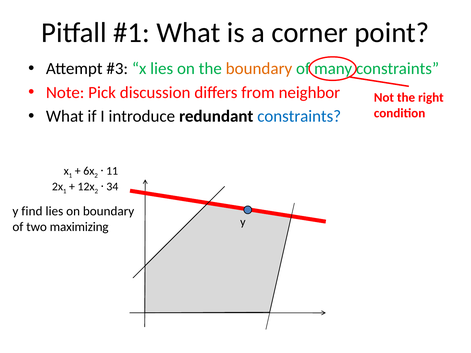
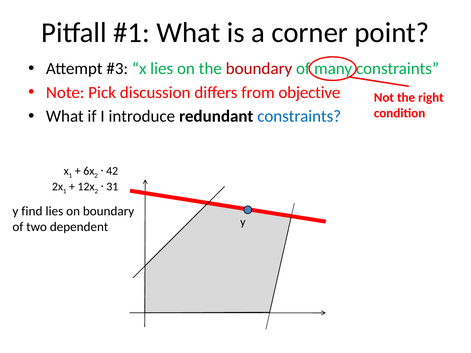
boundary at (259, 69) colour: orange -> red
neighbor: neighbor -> objective
11: 11 -> 42
34: 34 -> 31
maximizing: maximizing -> dependent
